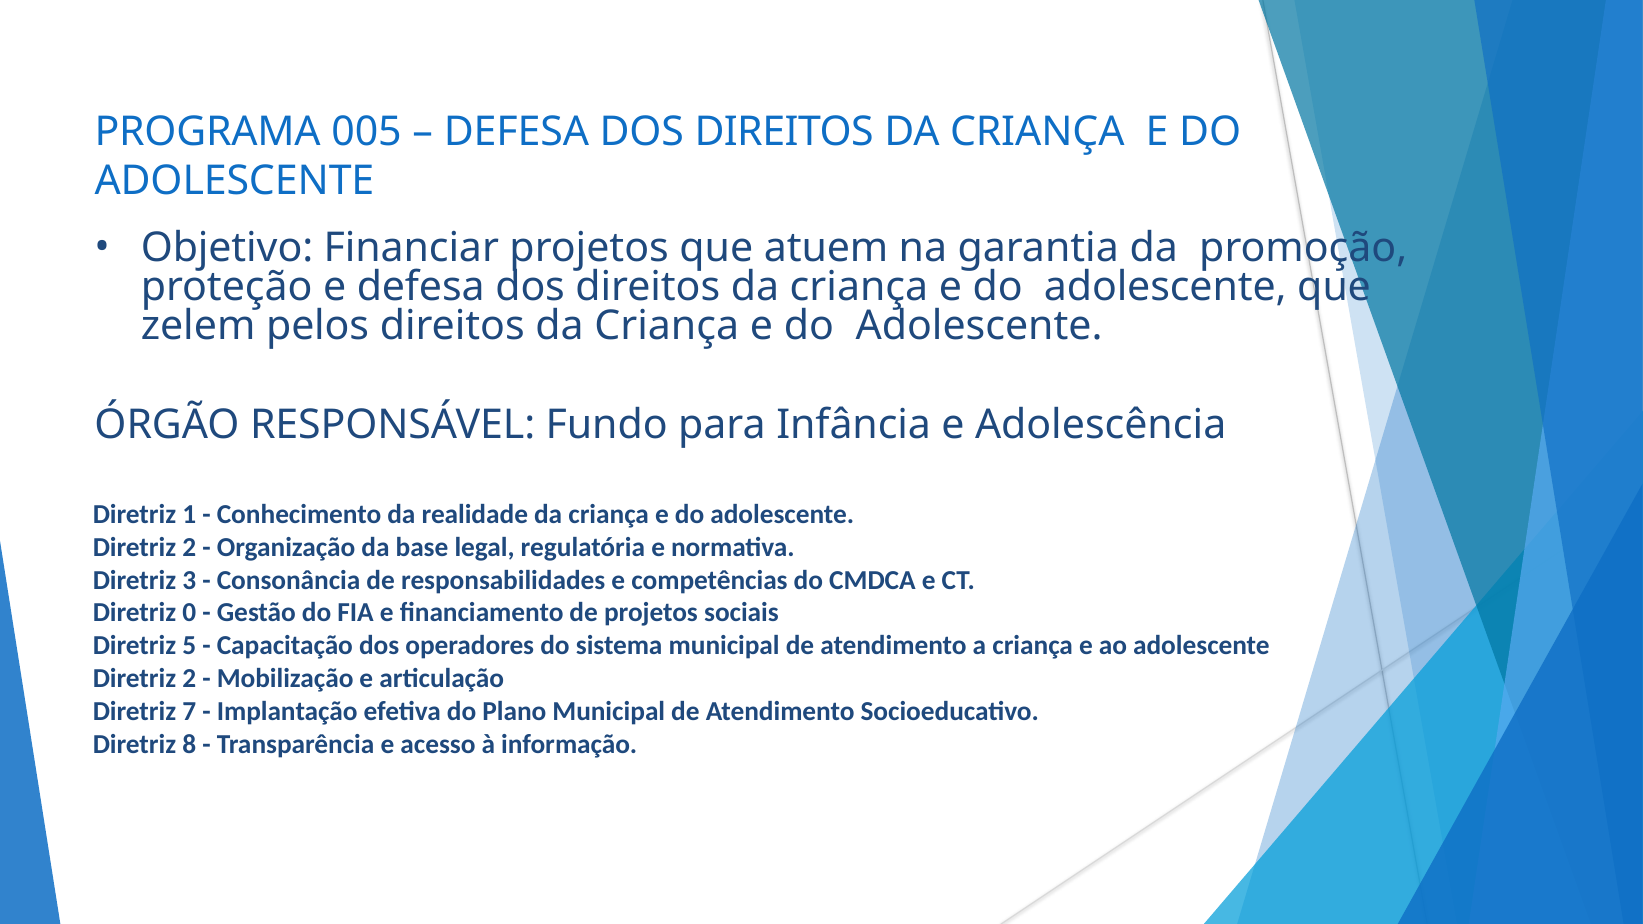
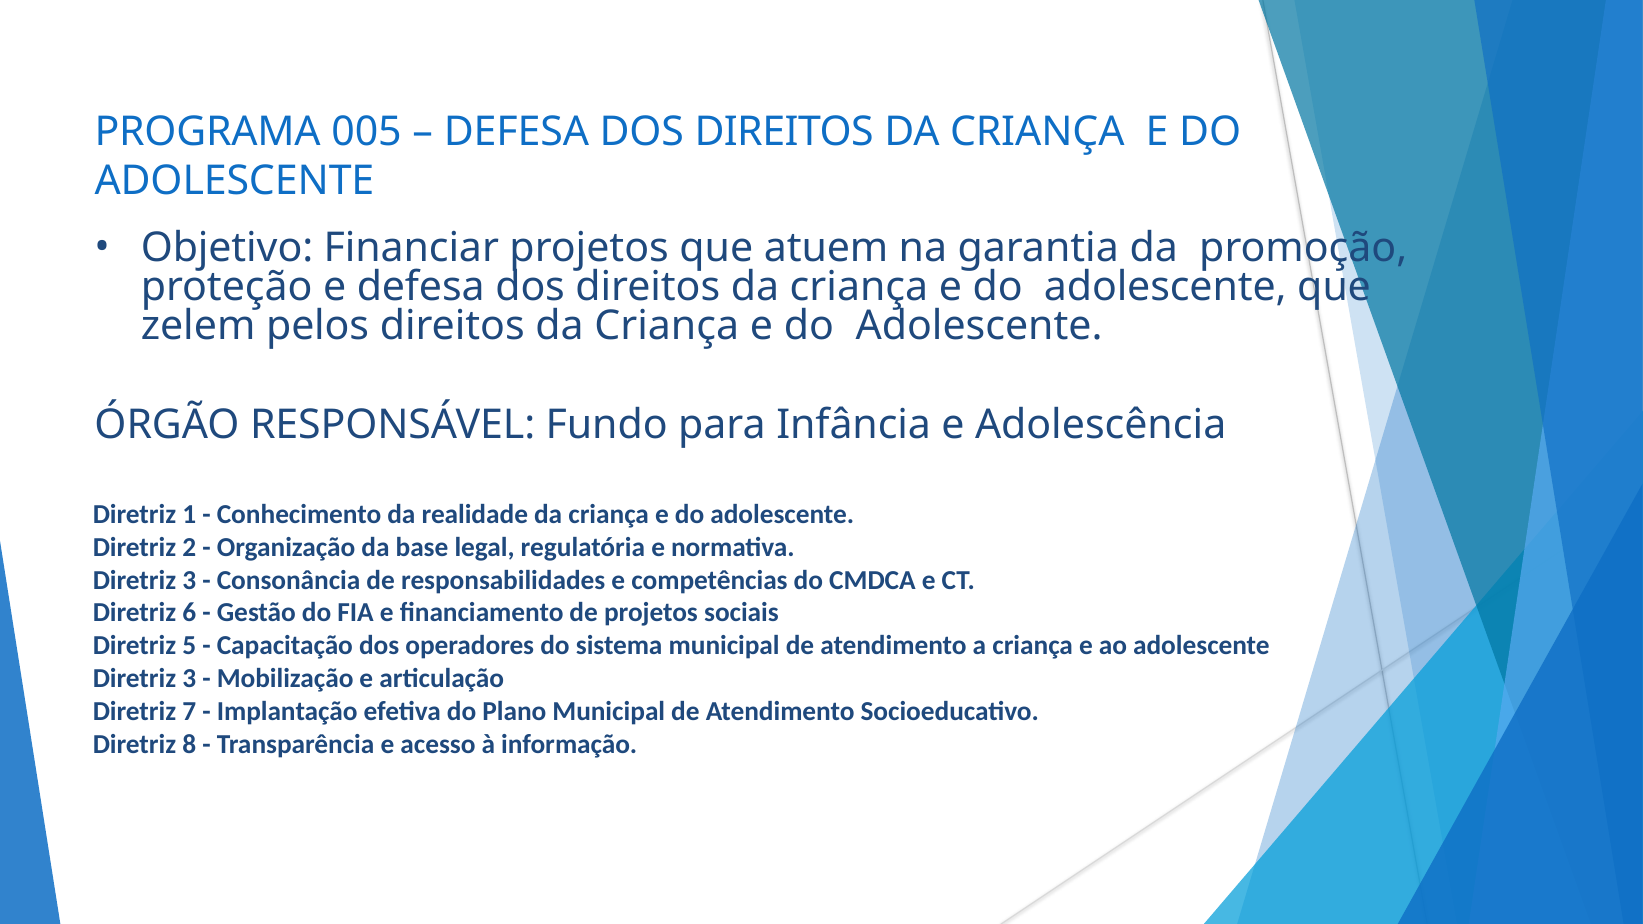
0: 0 -> 6
2 at (189, 679): 2 -> 3
